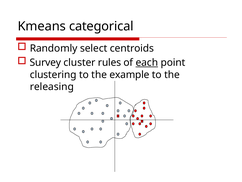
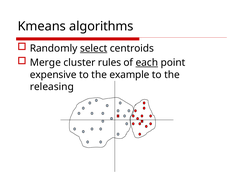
categorical: categorical -> algorithms
select underline: none -> present
Survey: Survey -> Merge
clustering: clustering -> expensive
